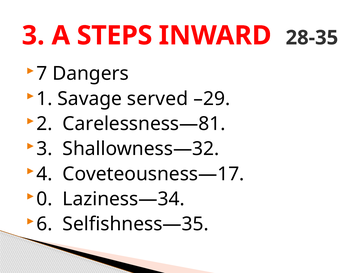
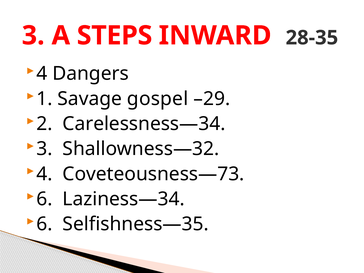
7 at (42, 74): 7 -> 4
served: served -> gospel
Carelessness—81: Carelessness—81 -> Carelessness—34
Coveteousness—17: Coveteousness—17 -> Coveteousness—73
0 at (44, 199): 0 -> 6
